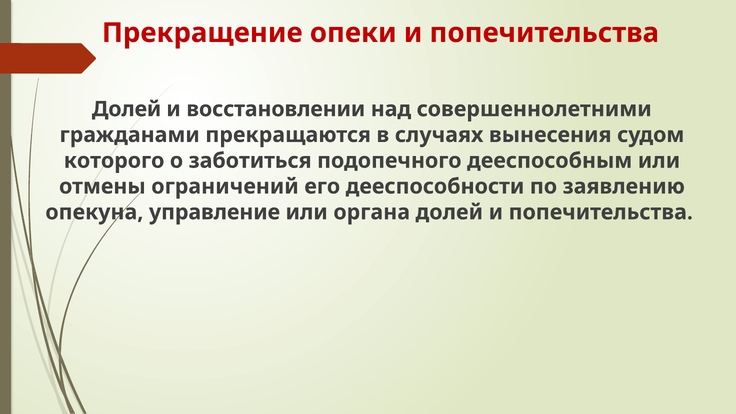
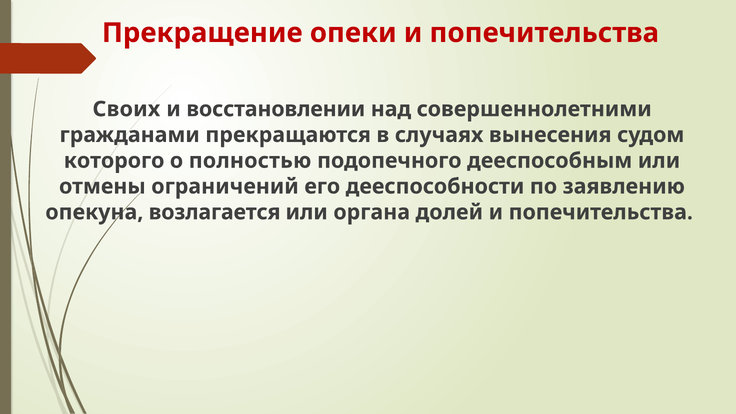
Долей at (127, 109): Долей -> Своих
заботиться: заботиться -> полностью
управление: управление -> возлагается
